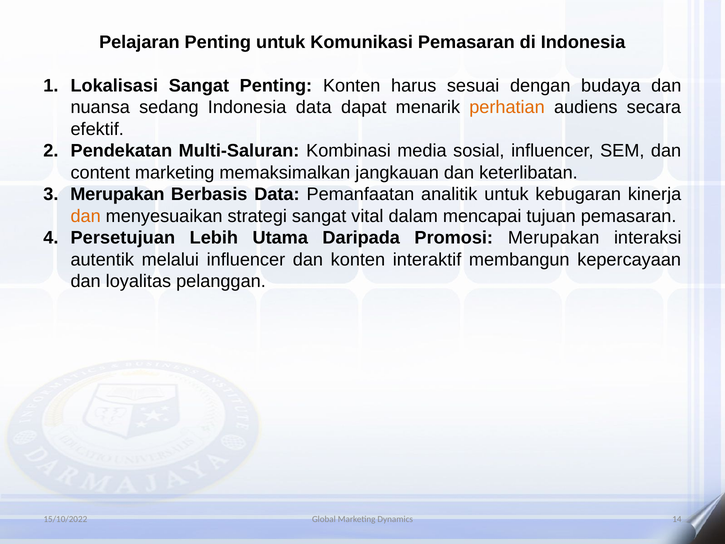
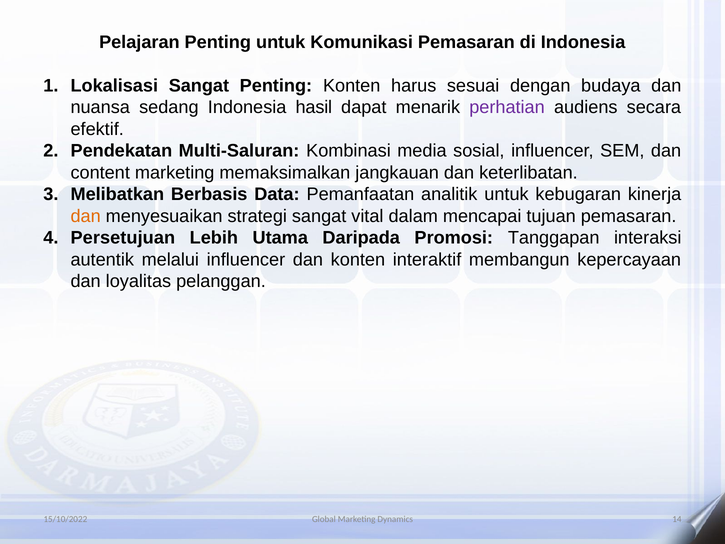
Indonesia data: data -> hasil
perhatian colour: orange -> purple
Merupakan at (117, 194): Merupakan -> Melibatkan
Promosi Merupakan: Merupakan -> Tanggapan
